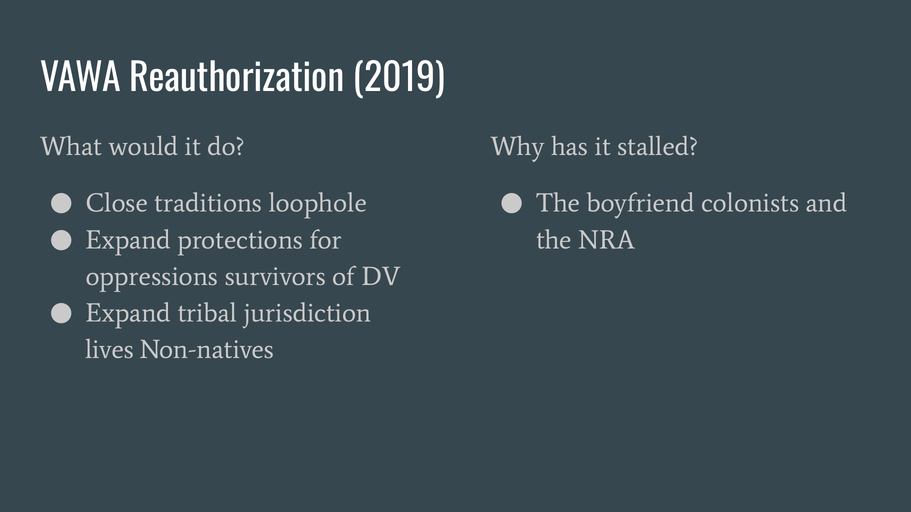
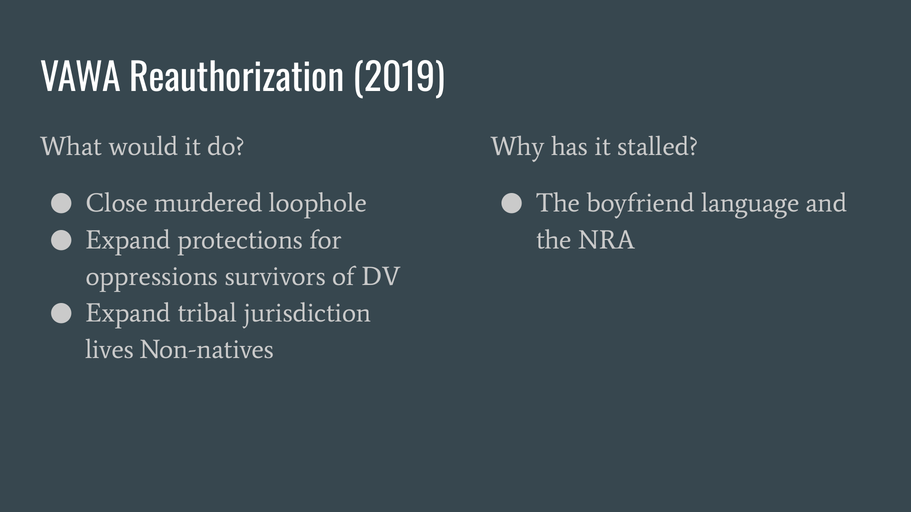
traditions: traditions -> murdered
colonists: colonists -> language
